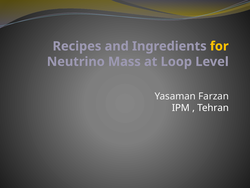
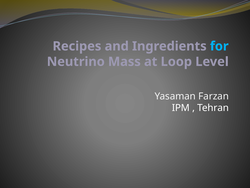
for colour: yellow -> light blue
